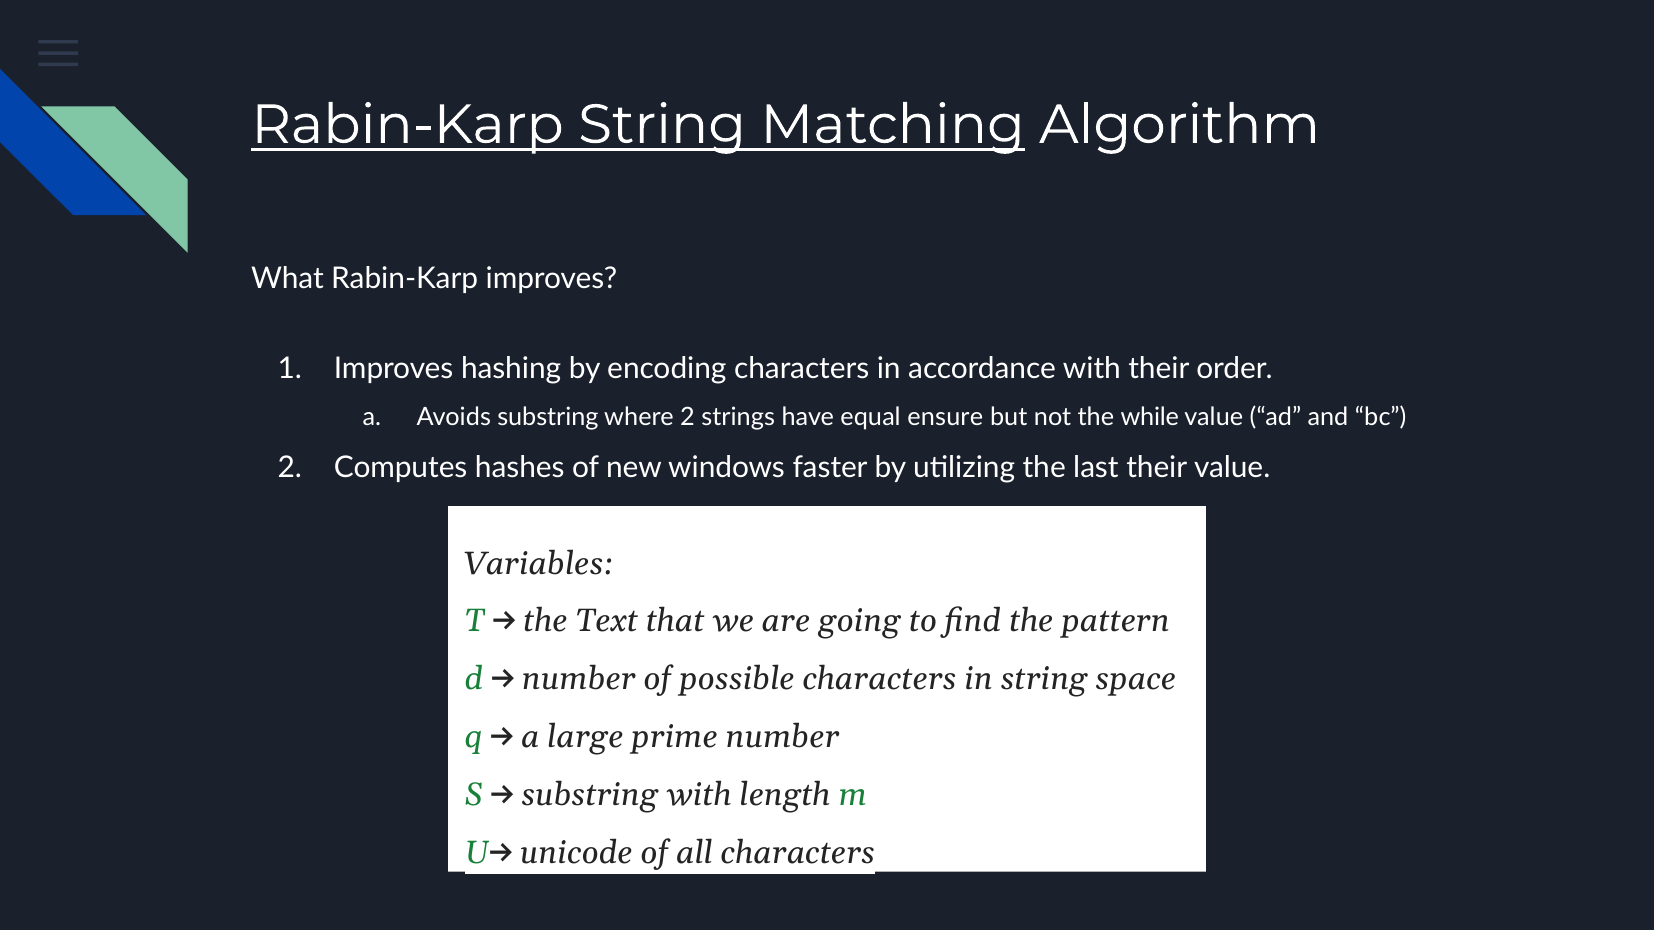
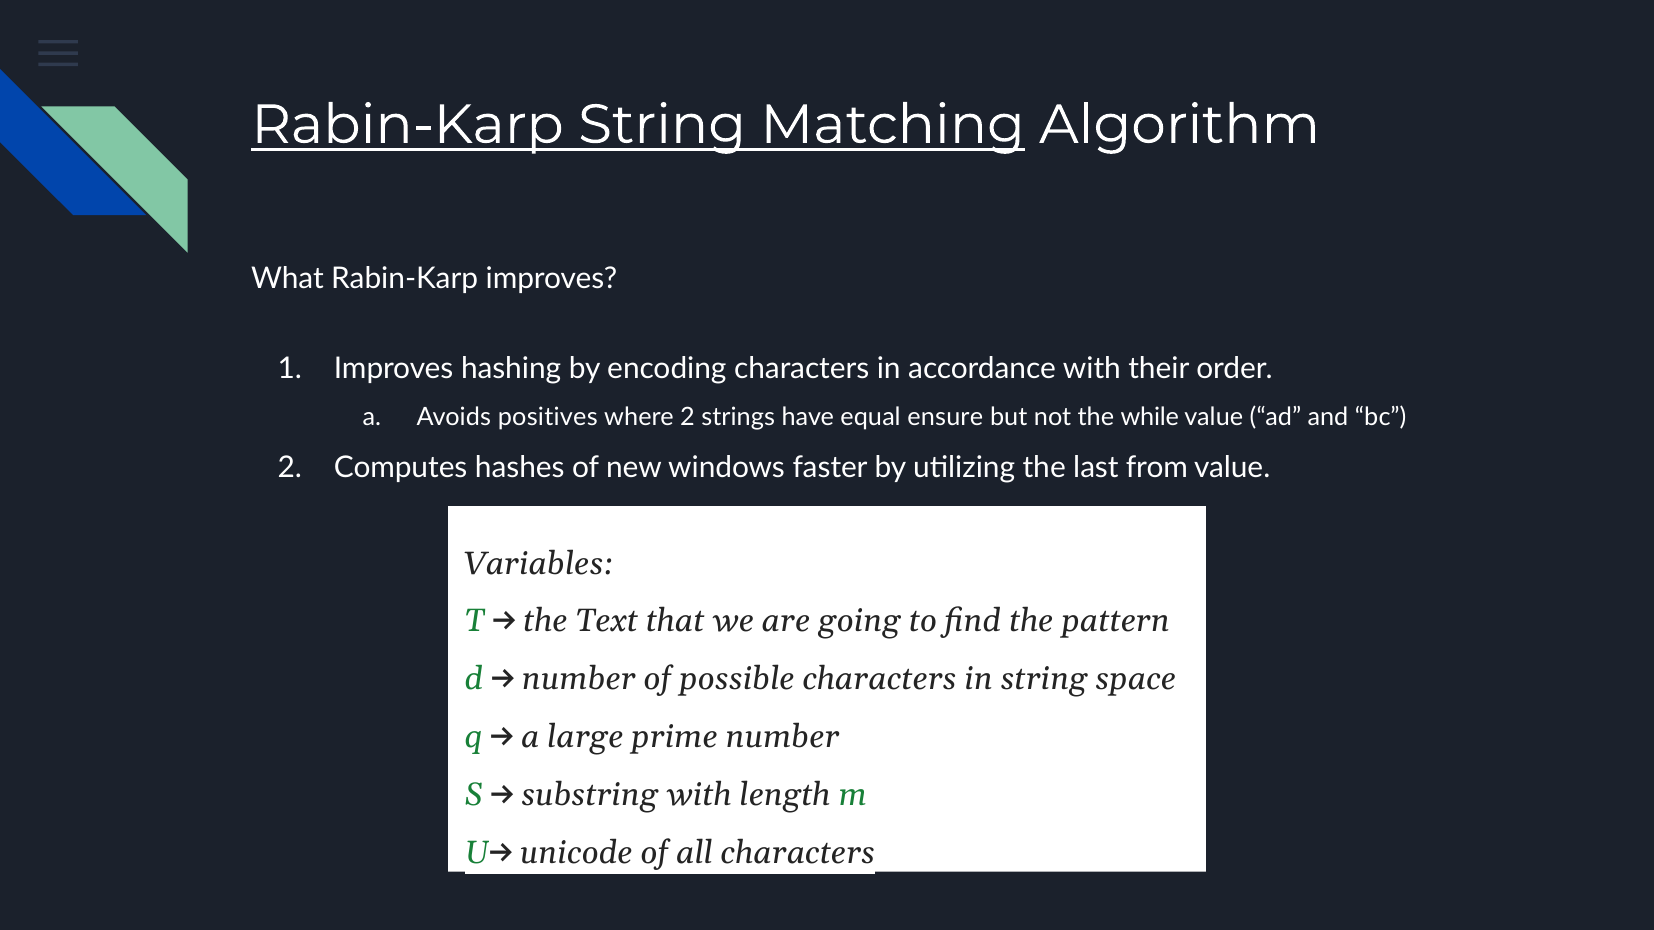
Avoids substring: substring -> positives
last their: their -> from
